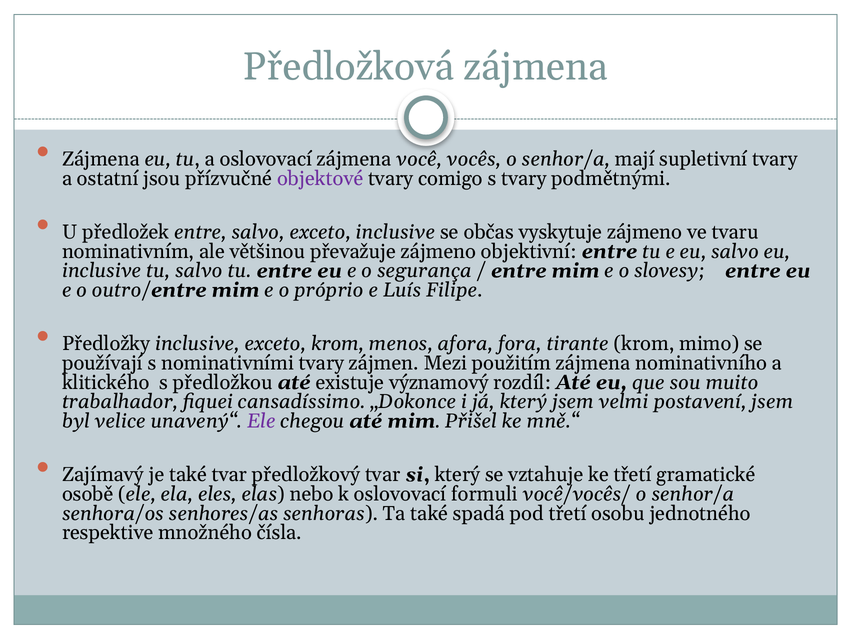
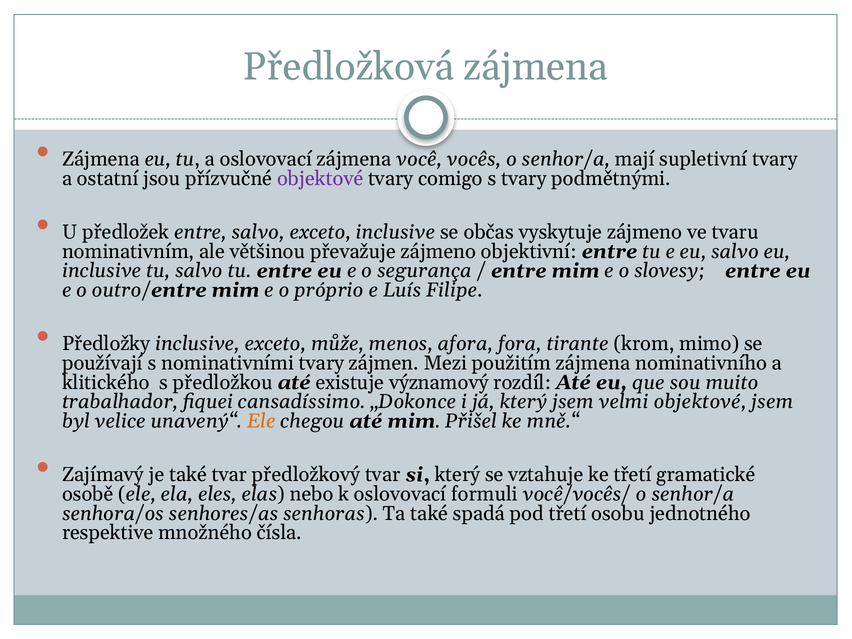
exceto krom: krom -> může
velmi postavení: postavení -> objektové
Ele at (261, 421) colour: purple -> orange
